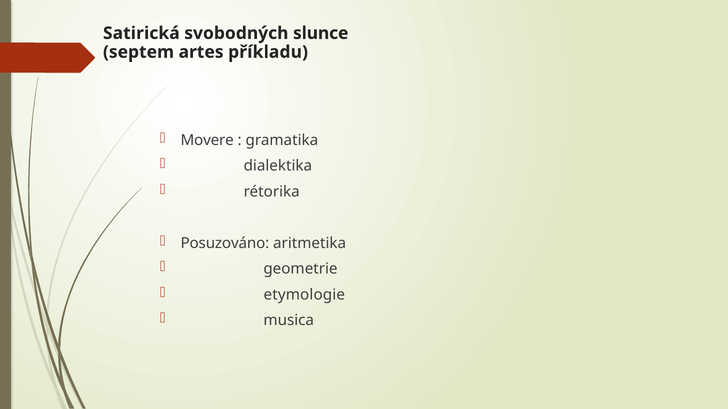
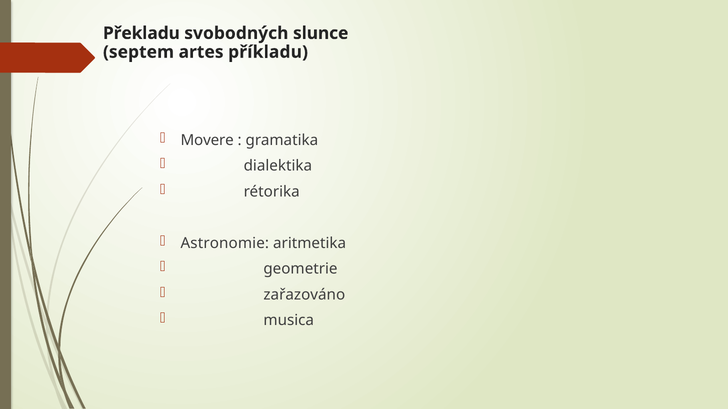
Satirická: Satirická -> Překladu
Posuzováno: Posuzováno -> Astronomie
etymologie: etymologie -> zařazováno
